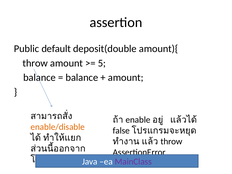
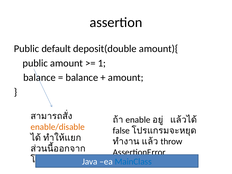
throw at (35, 63): throw -> public
5: 5 -> 1
MainClass colour: purple -> blue
